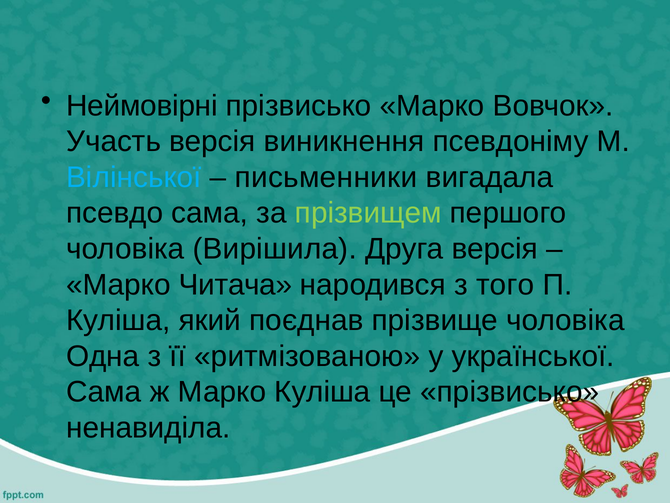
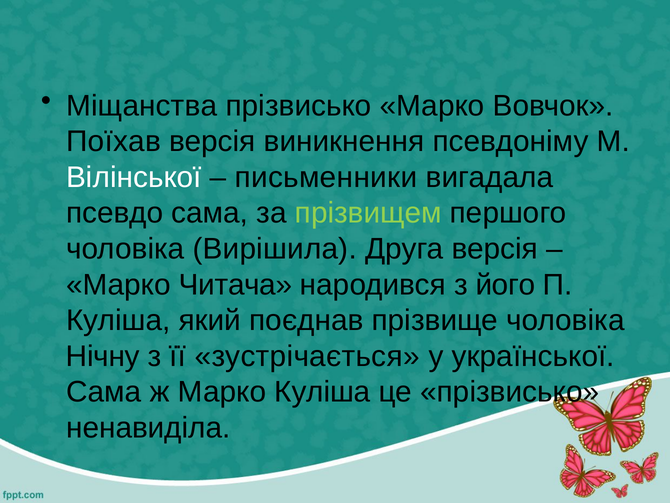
Неймовірні: Неймовірні -> Міщанства
Участь: Участь -> Поїхав
Вілінської colour: light blue -> white
того: того -> його
Одна: Одна -> Нічну
ритмізованою: ритмізованою -> зустрічається
